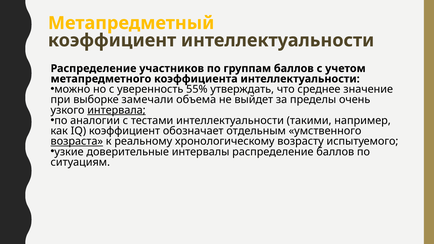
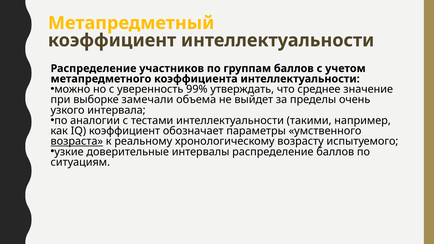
55%: 55% -> 99%
интервала underline: present -> none
отдельным: отдельным -> параметры
